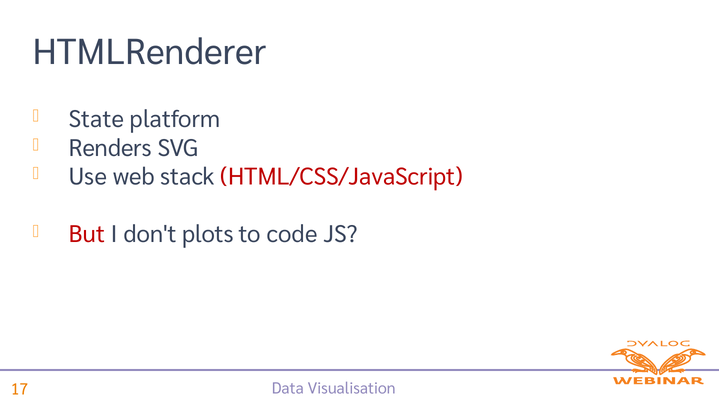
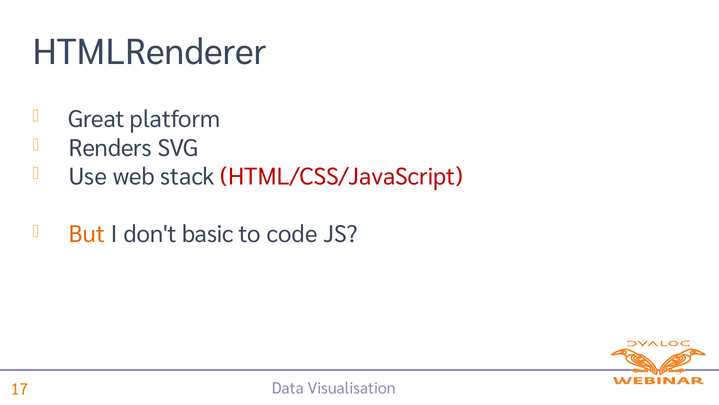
State: State -> Great
But colour: red -> orange
plots: plots -> basic
